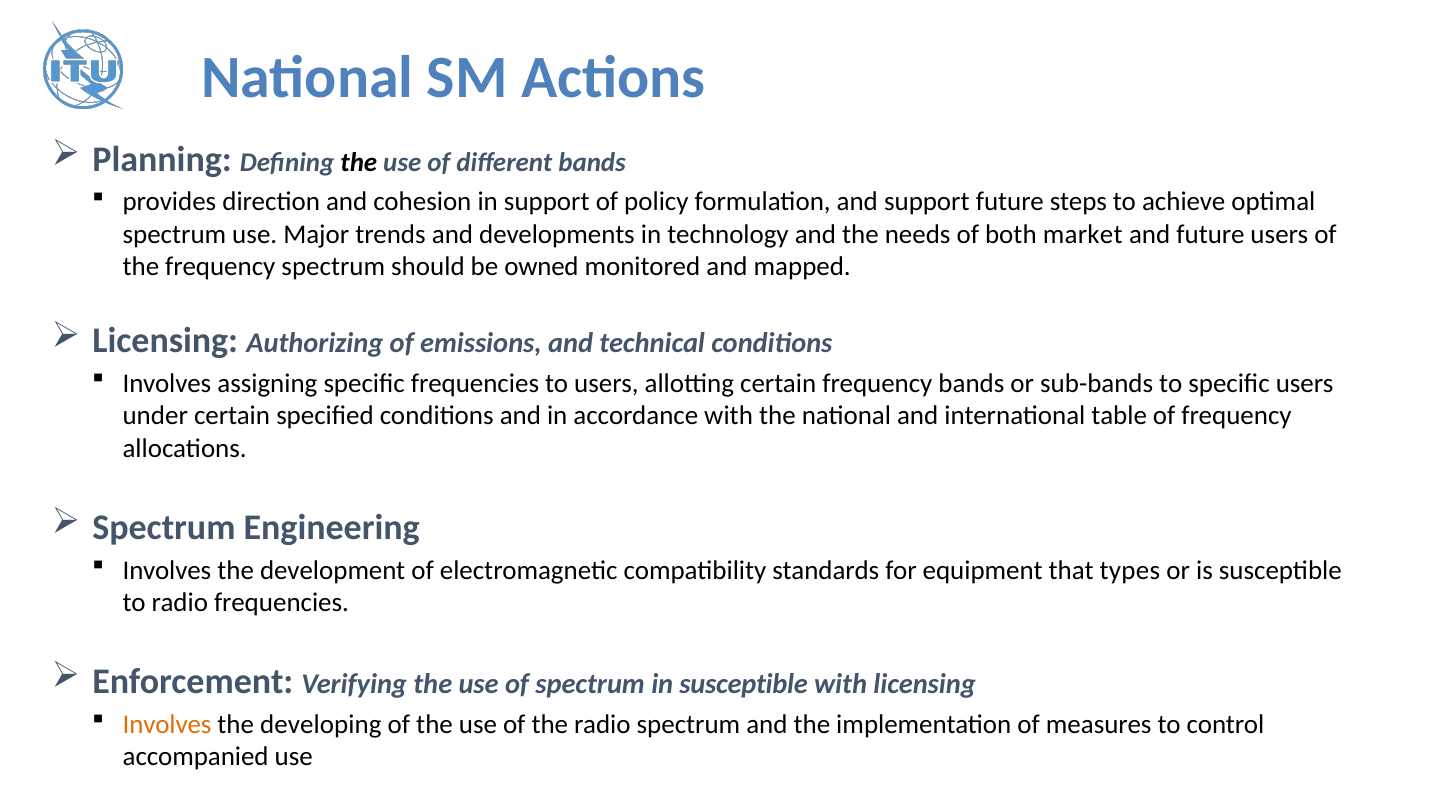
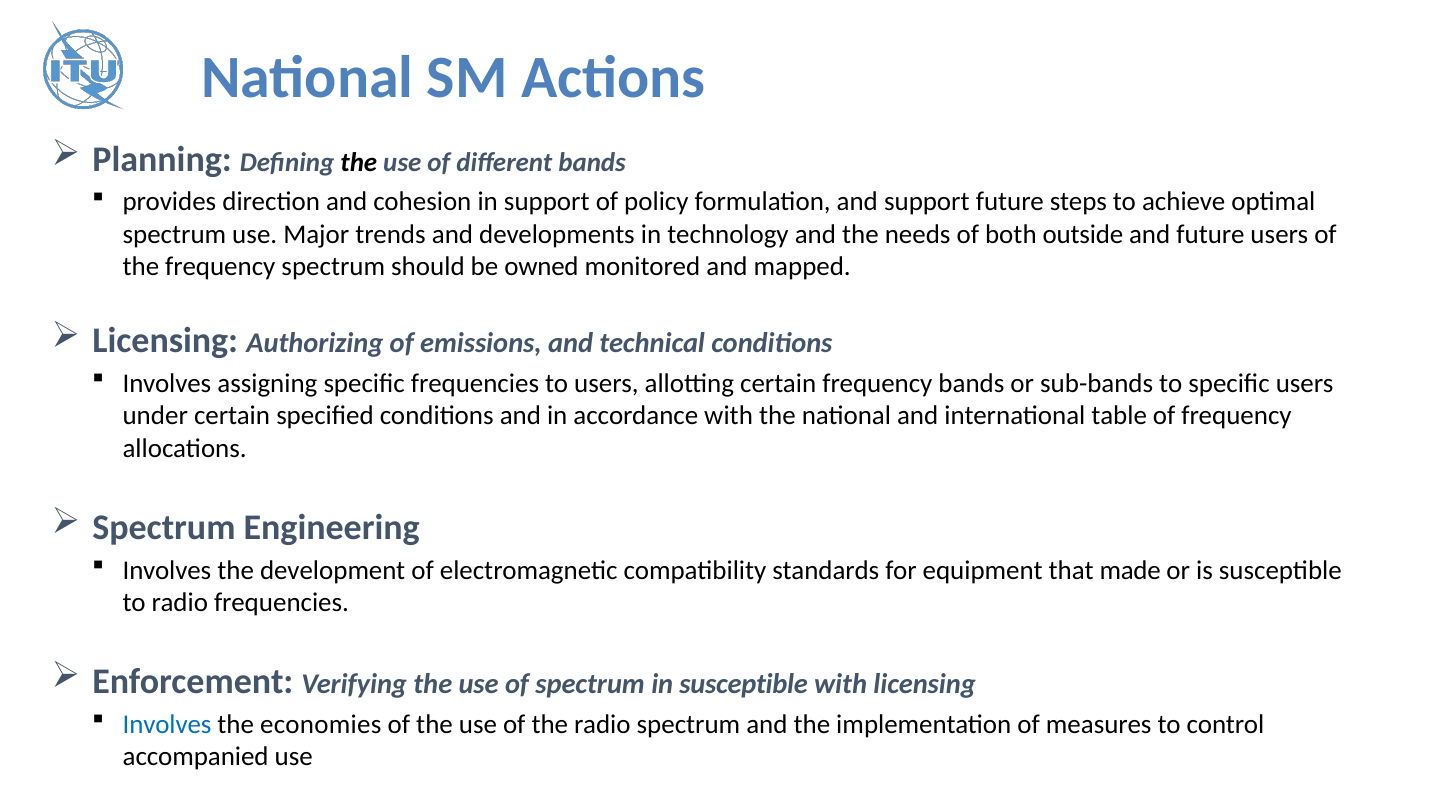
market: market -> outside
types: types -> made
Involves at (167, 724) colour: orange -> blue
developing: developing -> economies
